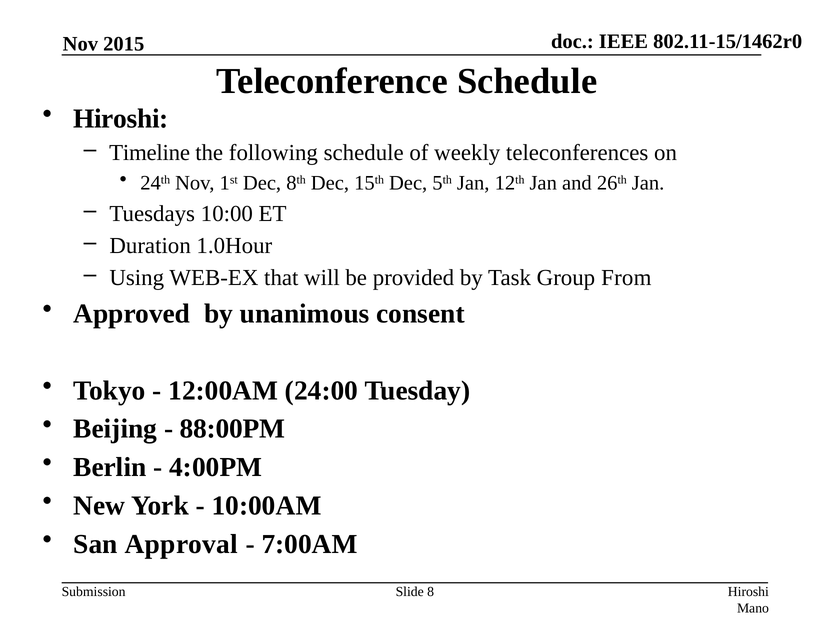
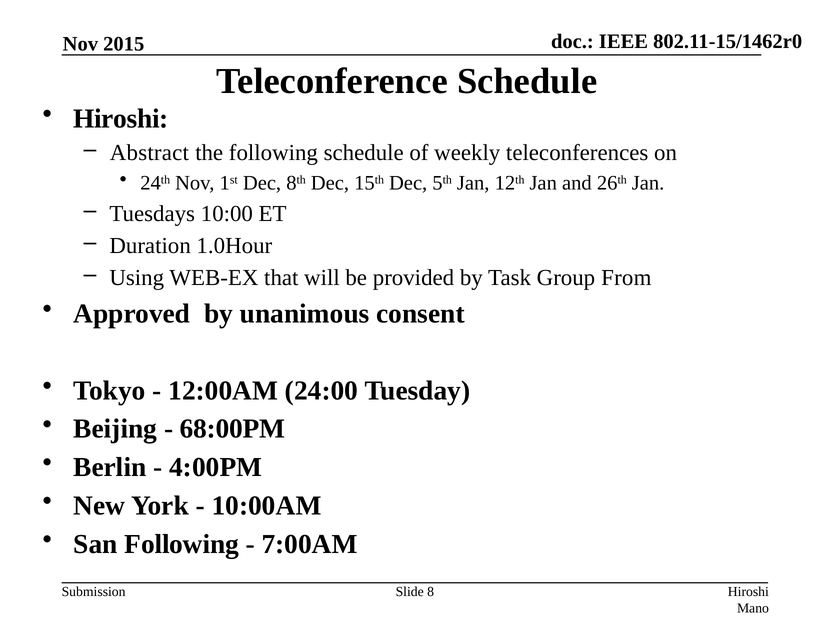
Timeline: Timeline -> Abstract
88:00PM: 88:00PM -> 68:00PM
San Approval: Approval -> Following
